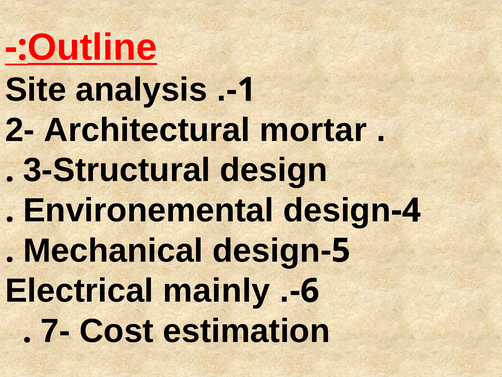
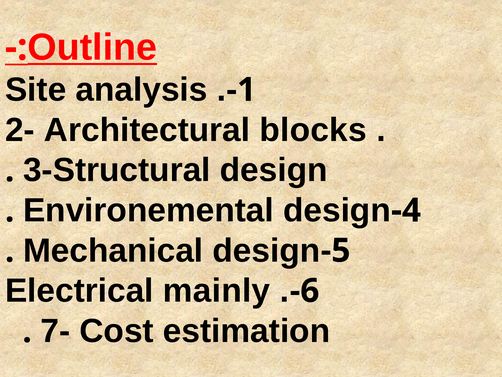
mortar: mortar -> blocks
